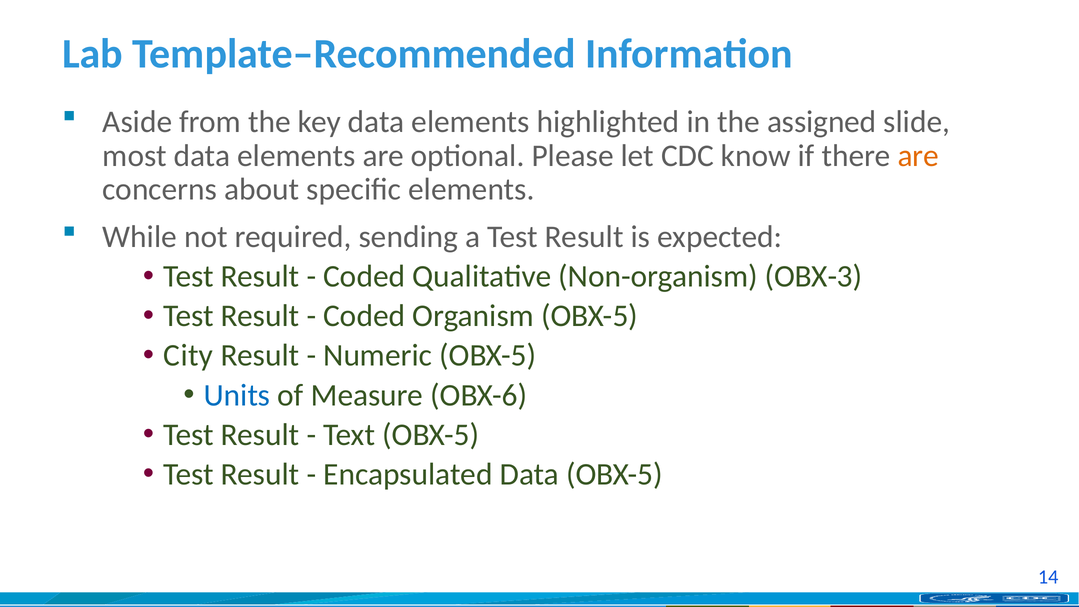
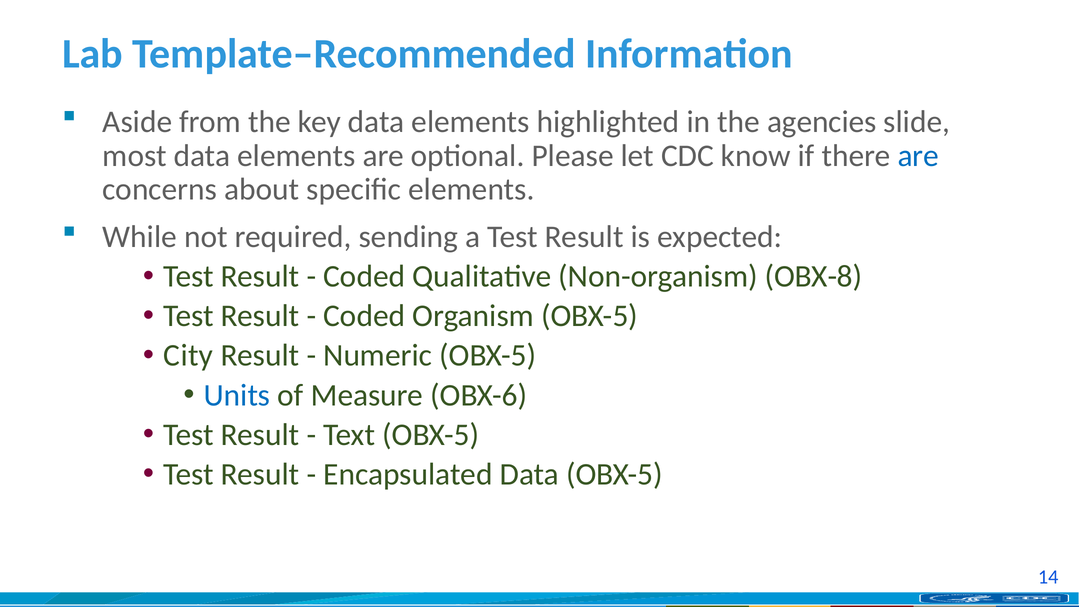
assigned: assigned -> agencies
are at (918, 156) colour: orange -> blue
OBX-3: OBX-3 -> OBX-8
